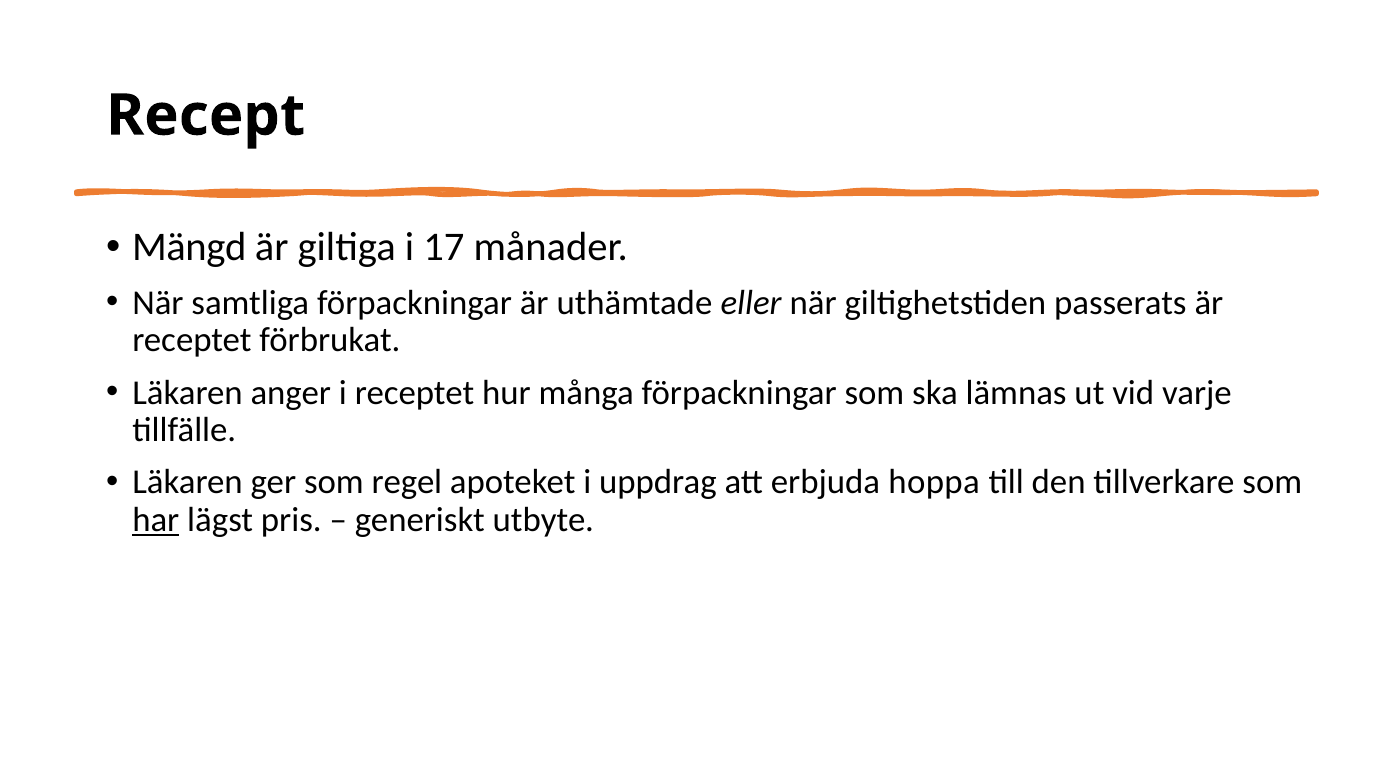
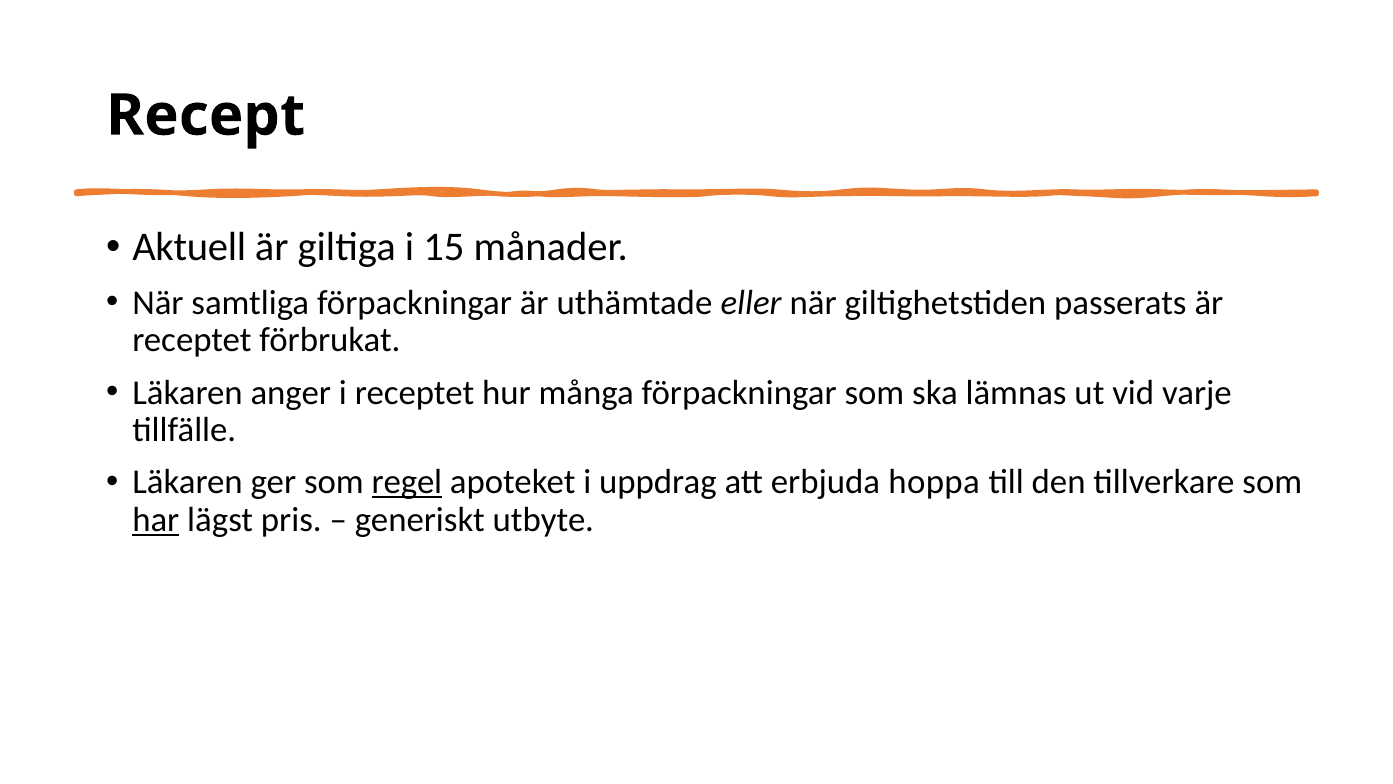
Mängd: Mängd -> Aktuell
17: 17 -> 15
regel underline: none -> present
